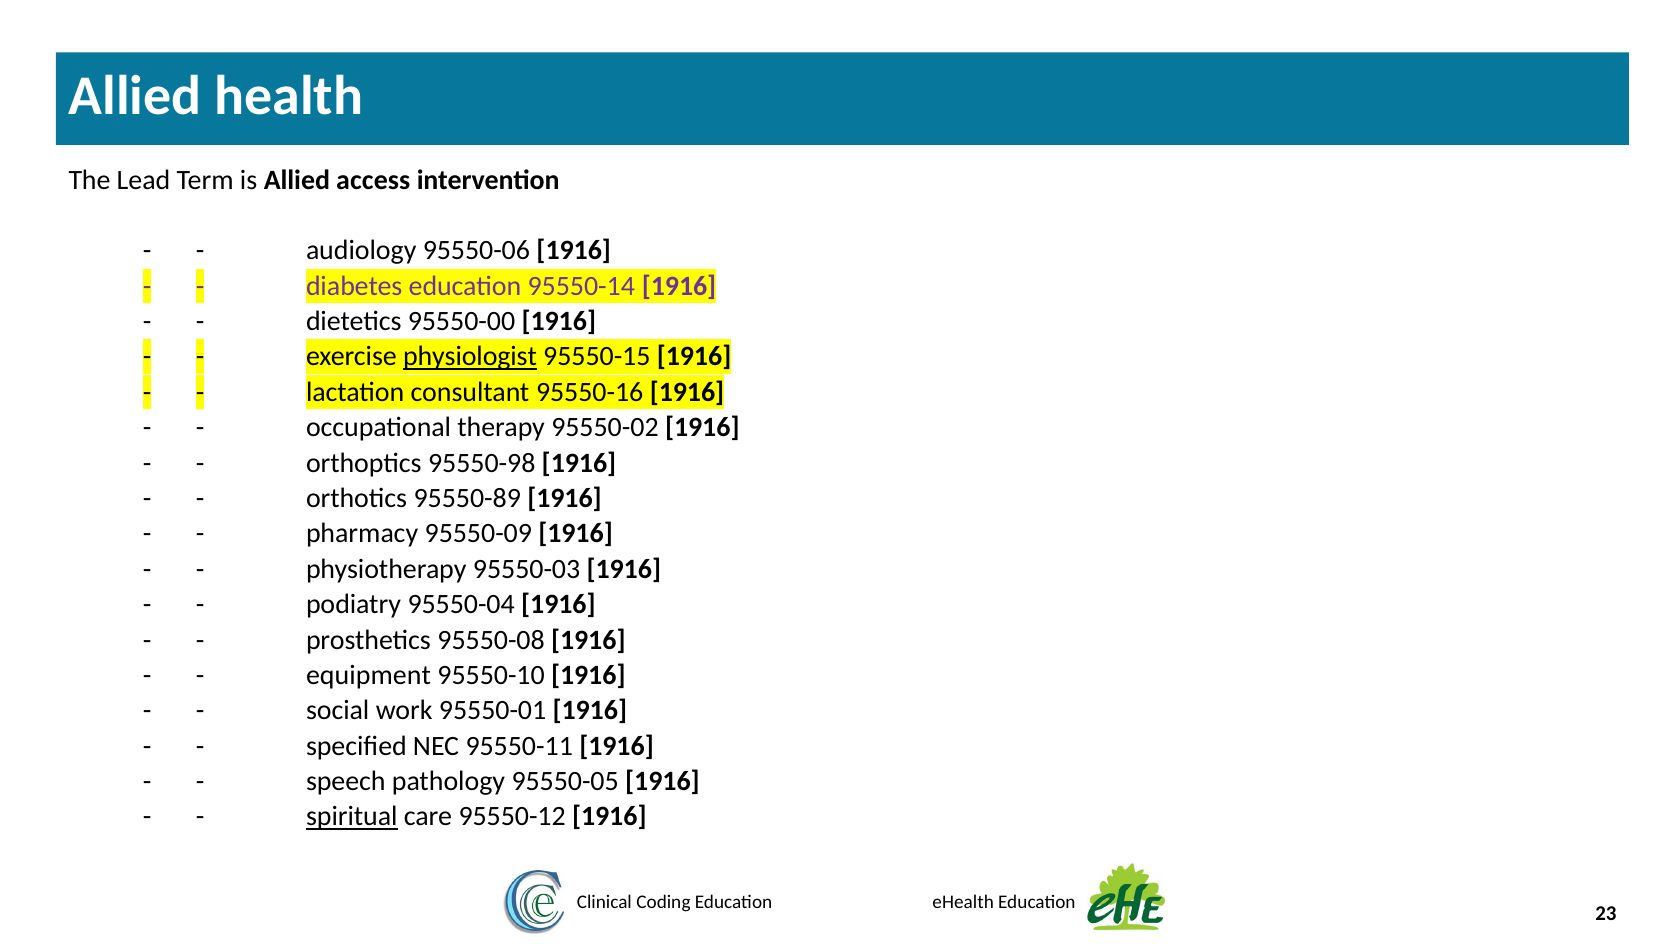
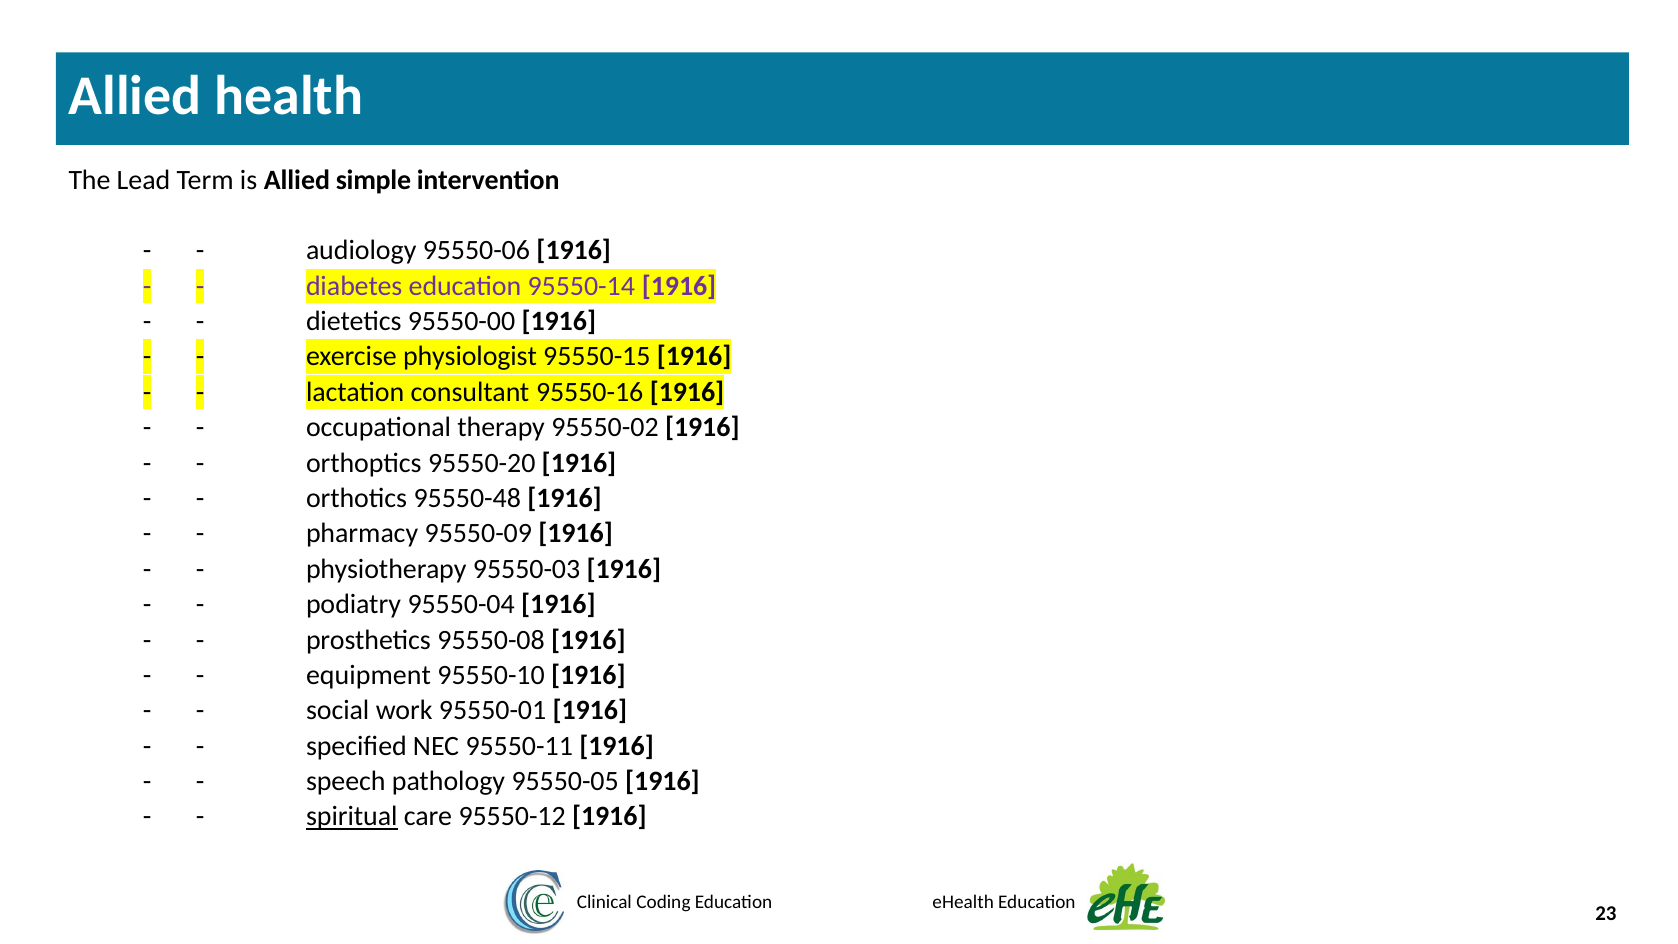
access: access -> simple
physiologist underline: present -> none
95550-98: 95550-98 -> 95550-20
95550-89: 95550-89 -> 95550-48
